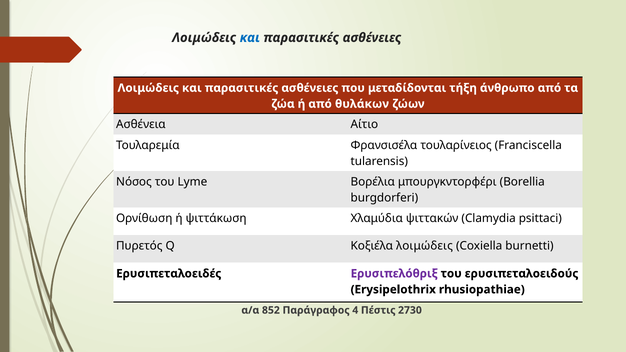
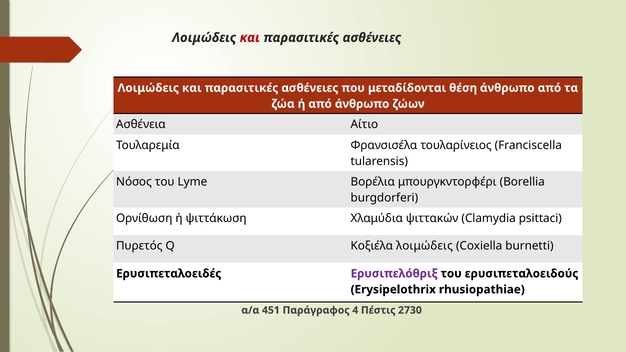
και at (250, 38) colour: blue -> red
τήξη: τήξη -> θέση
από θυλάκων: θυλάκων -> άνθρωπο
852: 852 -> 451
